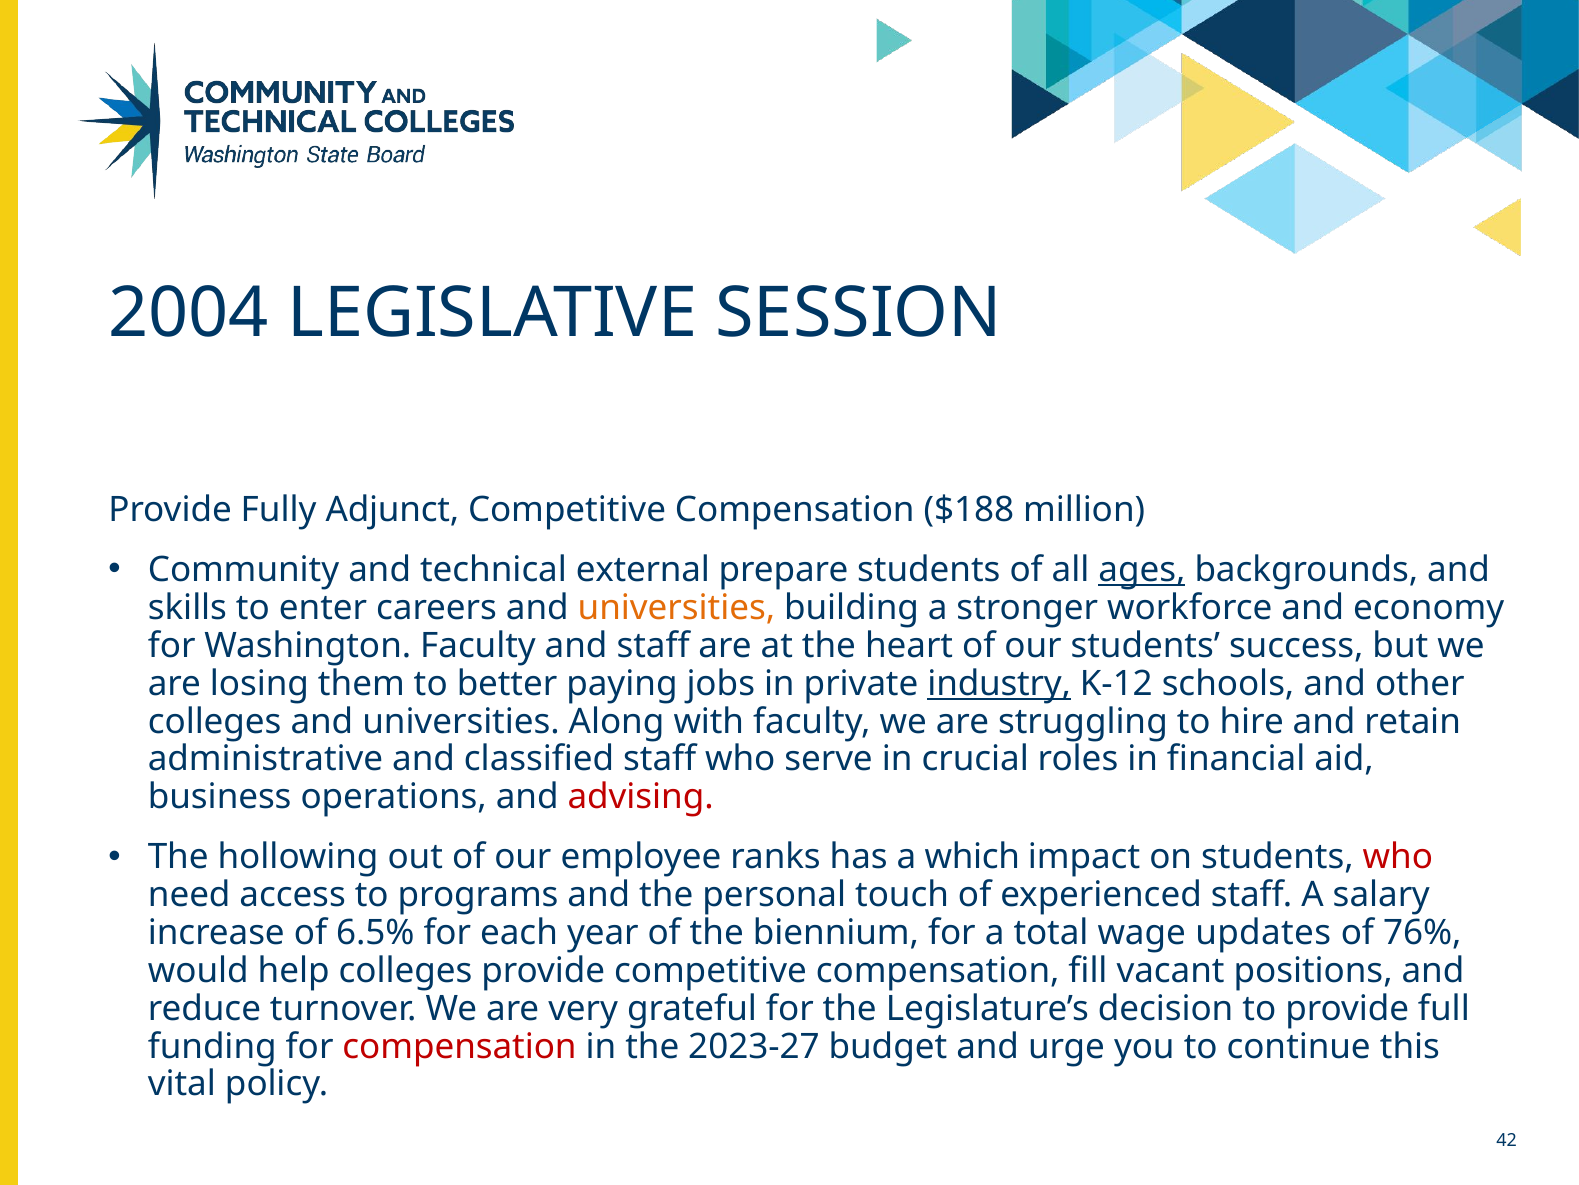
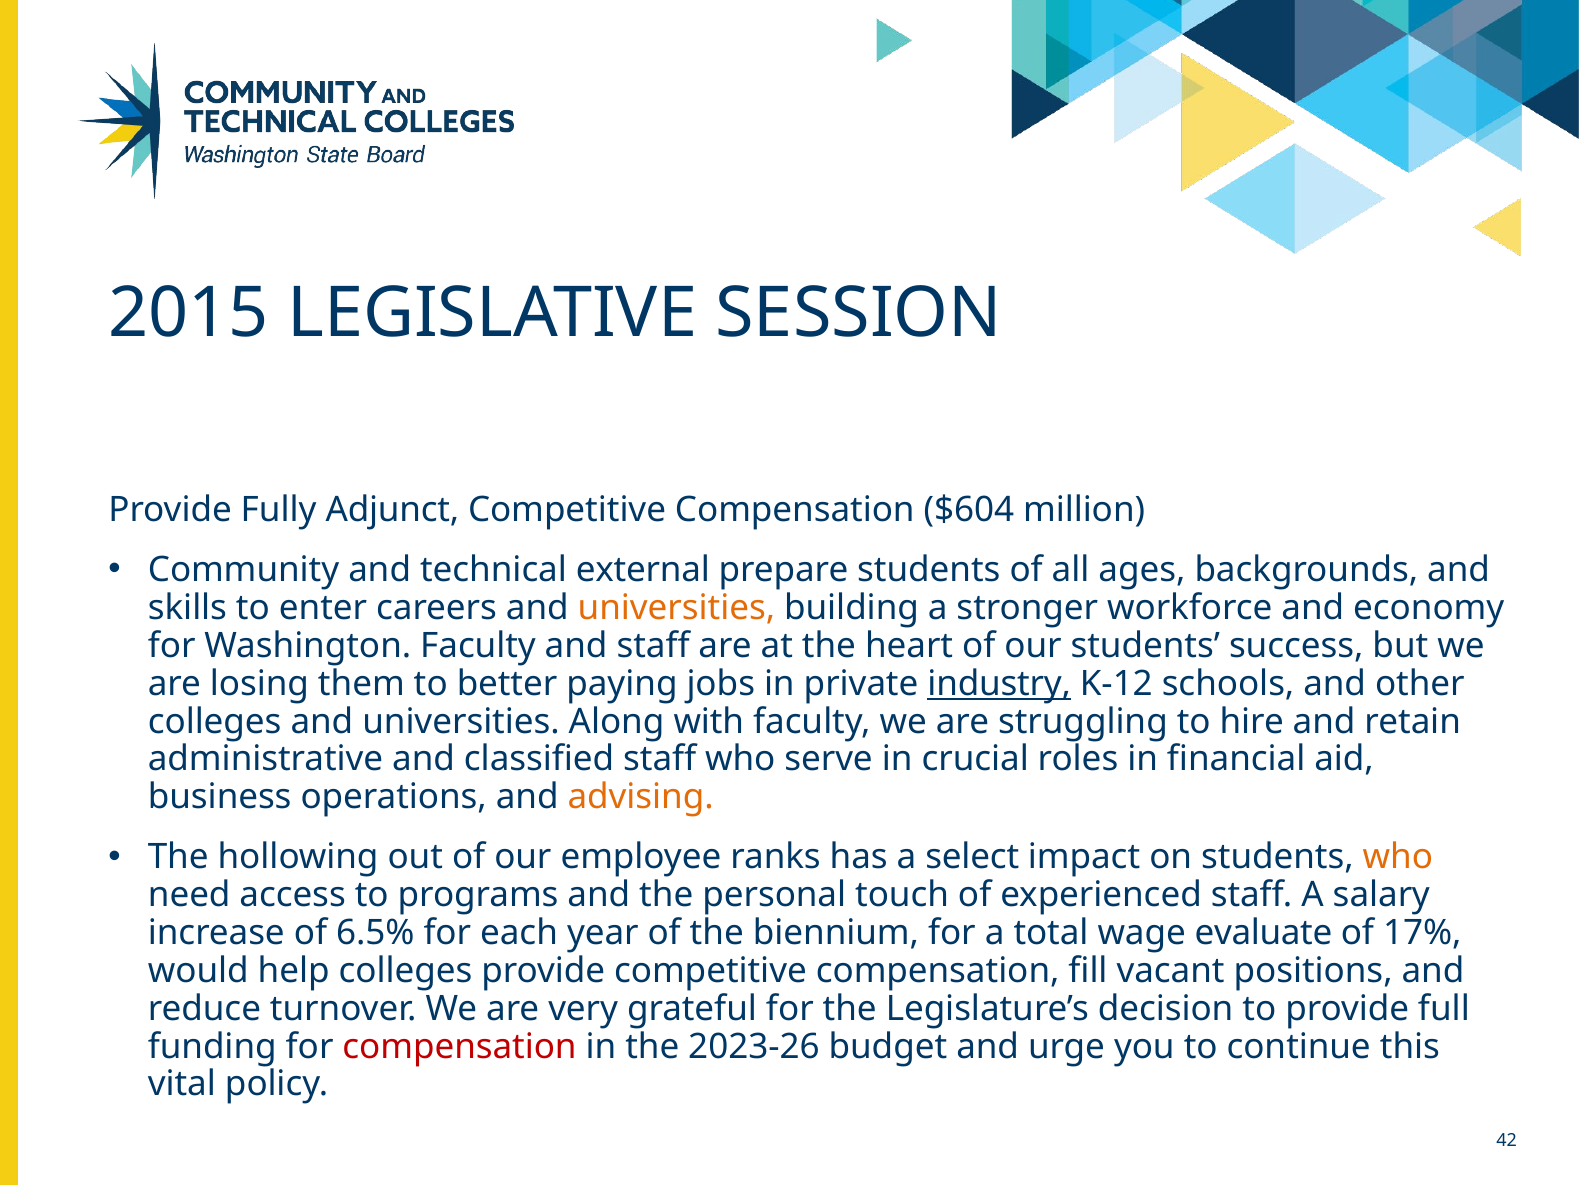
2004: 2004 -> 2015
$188: $188 -> $604
ages underline: present -> none
advising colour: red -> orange
which: which -> select
who at (1398, 857) colour: red -> orange
updates: updates -> evaluate
76%: 76% -> 17%
2023-27: 2023-27 -> 2023-26
